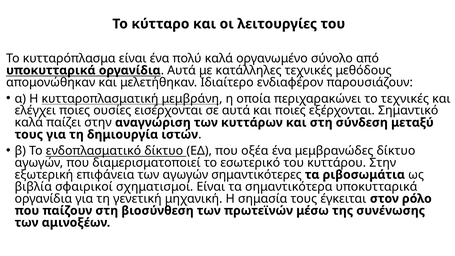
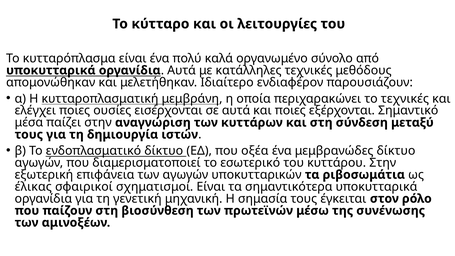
καλά at (29, 123): καλά -> μέσα
σημαντικότερες: σημαντικότερες -> υποκυτταρικών
βιβλία: βιβλία -> έλικας
